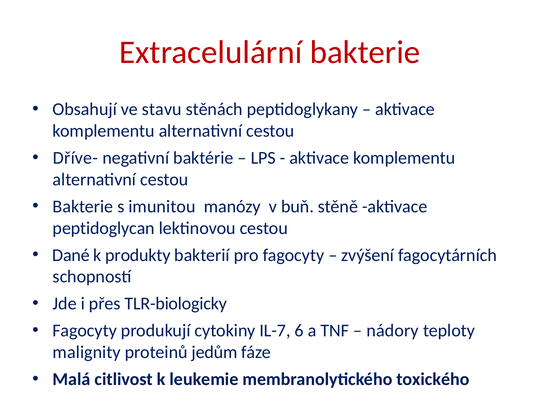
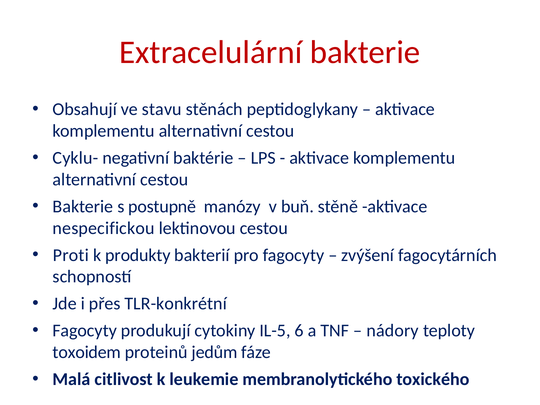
Dříve-: Dříve- -> Cyklu-
imunitou: imunitou -> postupně
peptidoglycan: peptidoglycan -> nespecifickou
Dané: Dané -> Proti
TLR-biologicky: TLR-biologicky -> TLR-konkrétní
IL-7: IL-7 -> IL-5
malignity: malignity -> toxoidem
